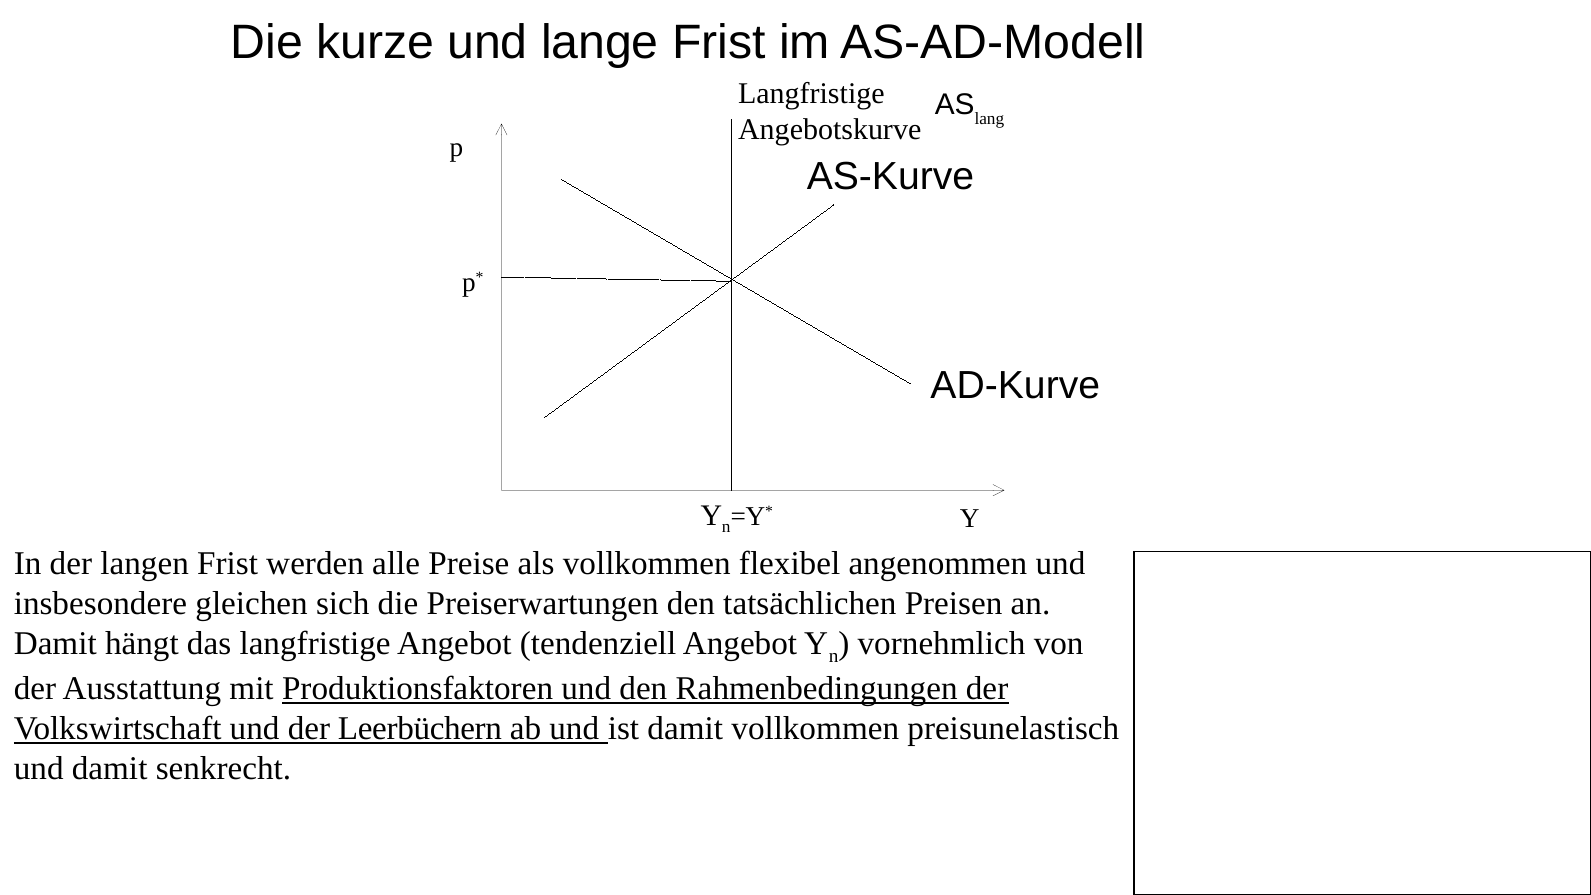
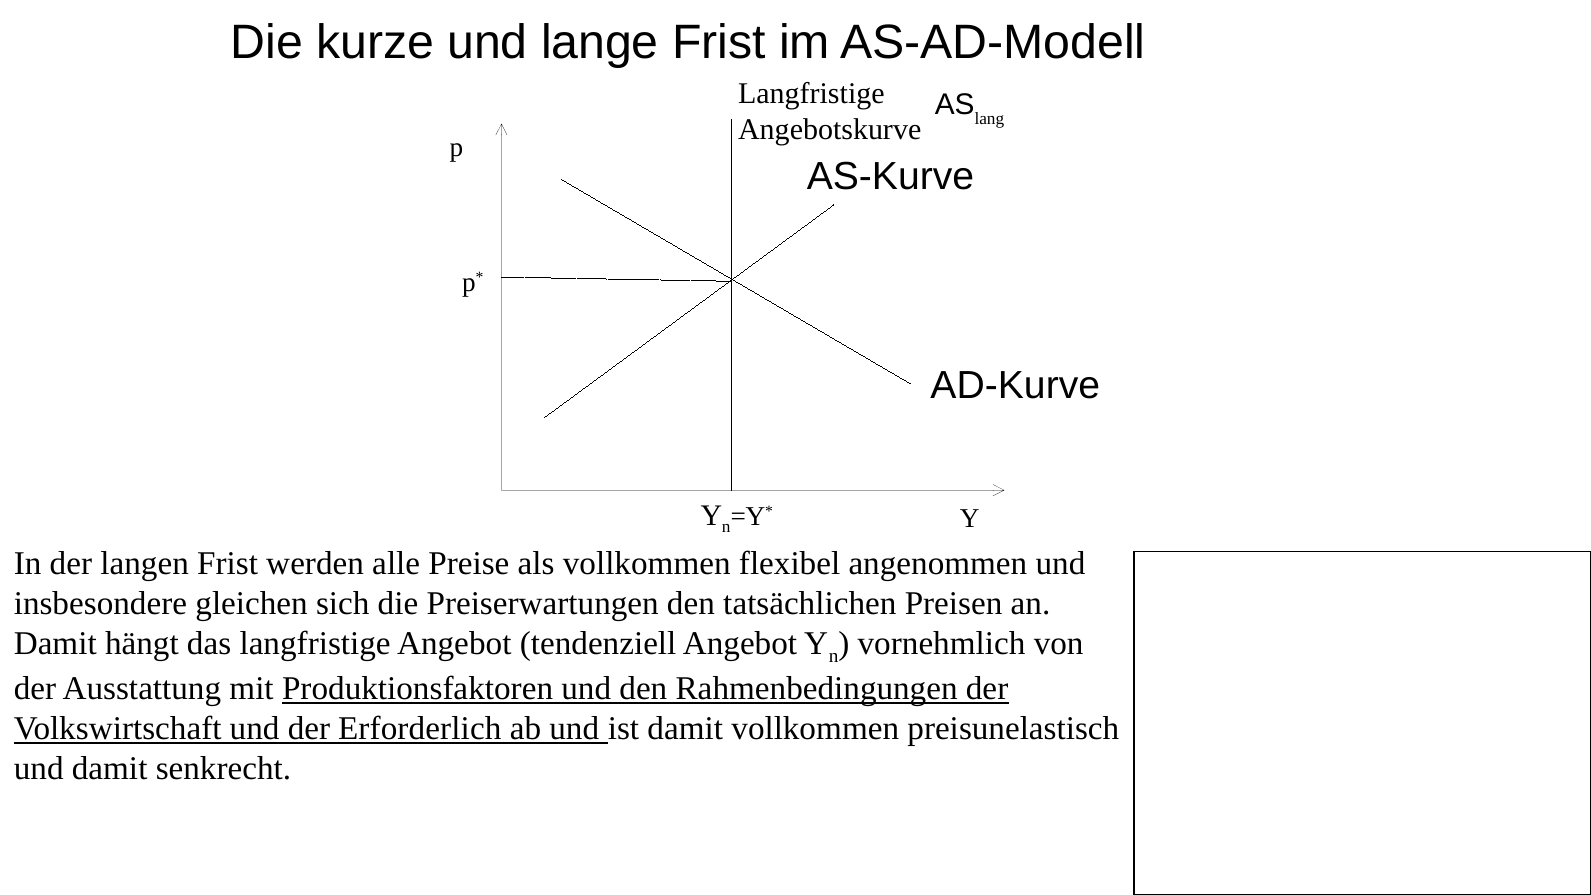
Leerbüchern: Leerbüchern -> Erforderlich
